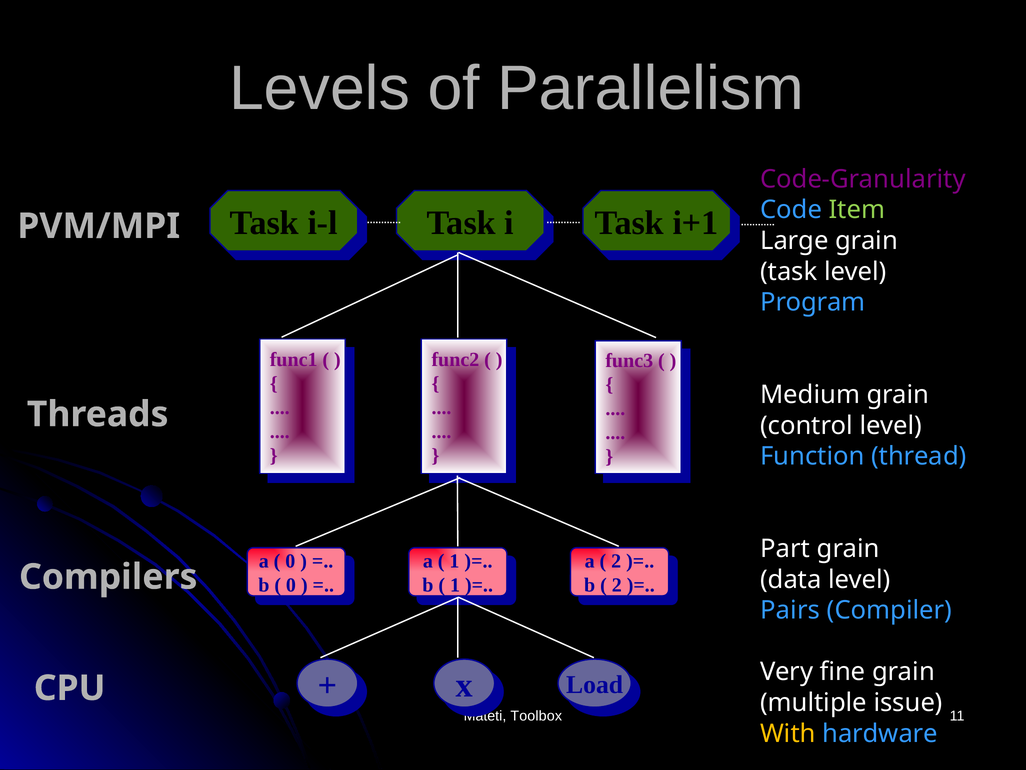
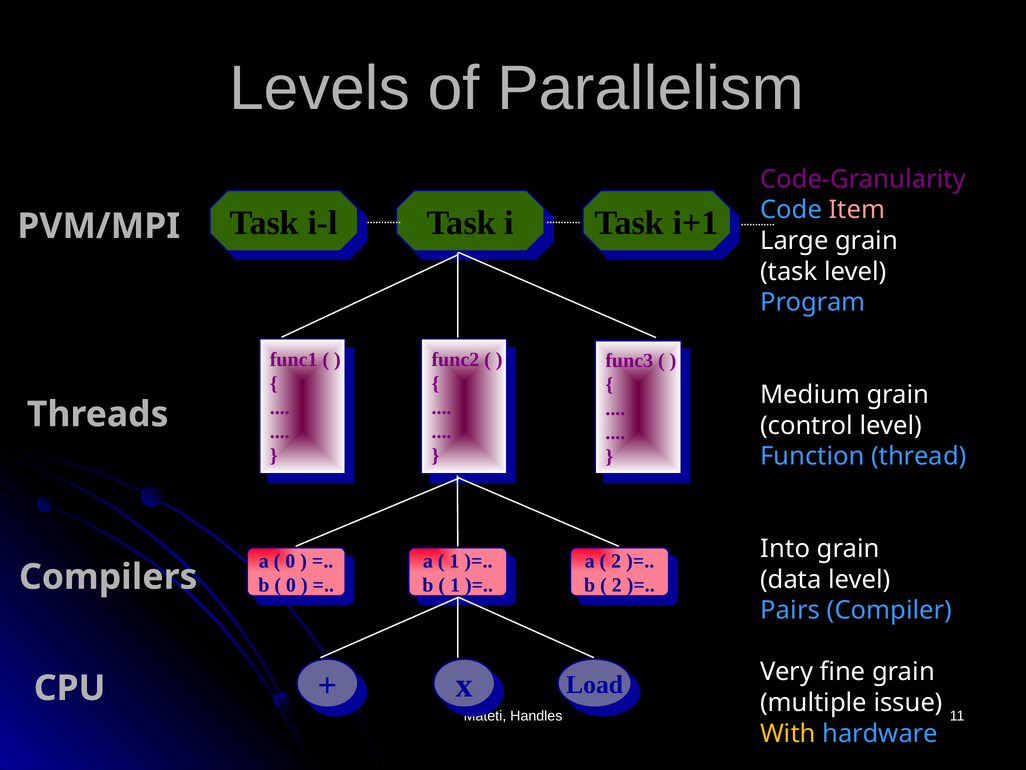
Item colour: light green -> pink
Part: Part -> Into
Toolbox: Toolbox -> Handles
